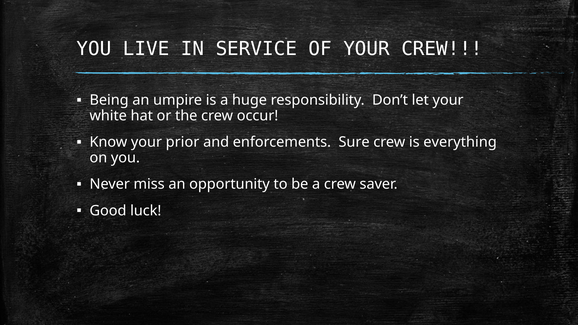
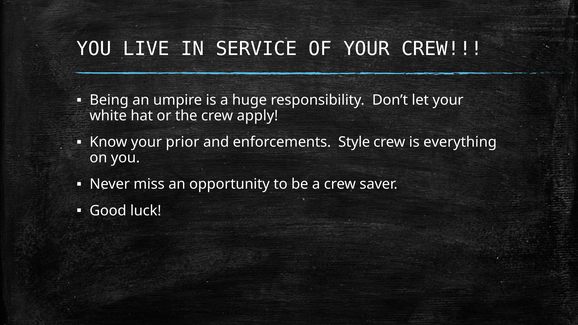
occur: occur -> apply
Sure: Sure -> Style
